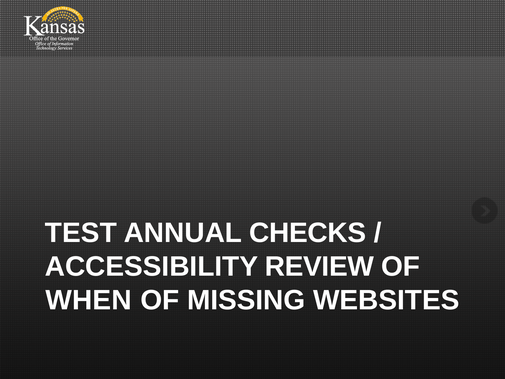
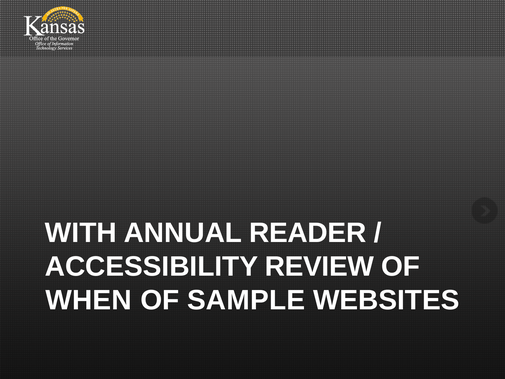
TEST: TEST -> WITH
CHECKS: CHECKS -> READER
MISSING: MISSING -> SAMPLE
